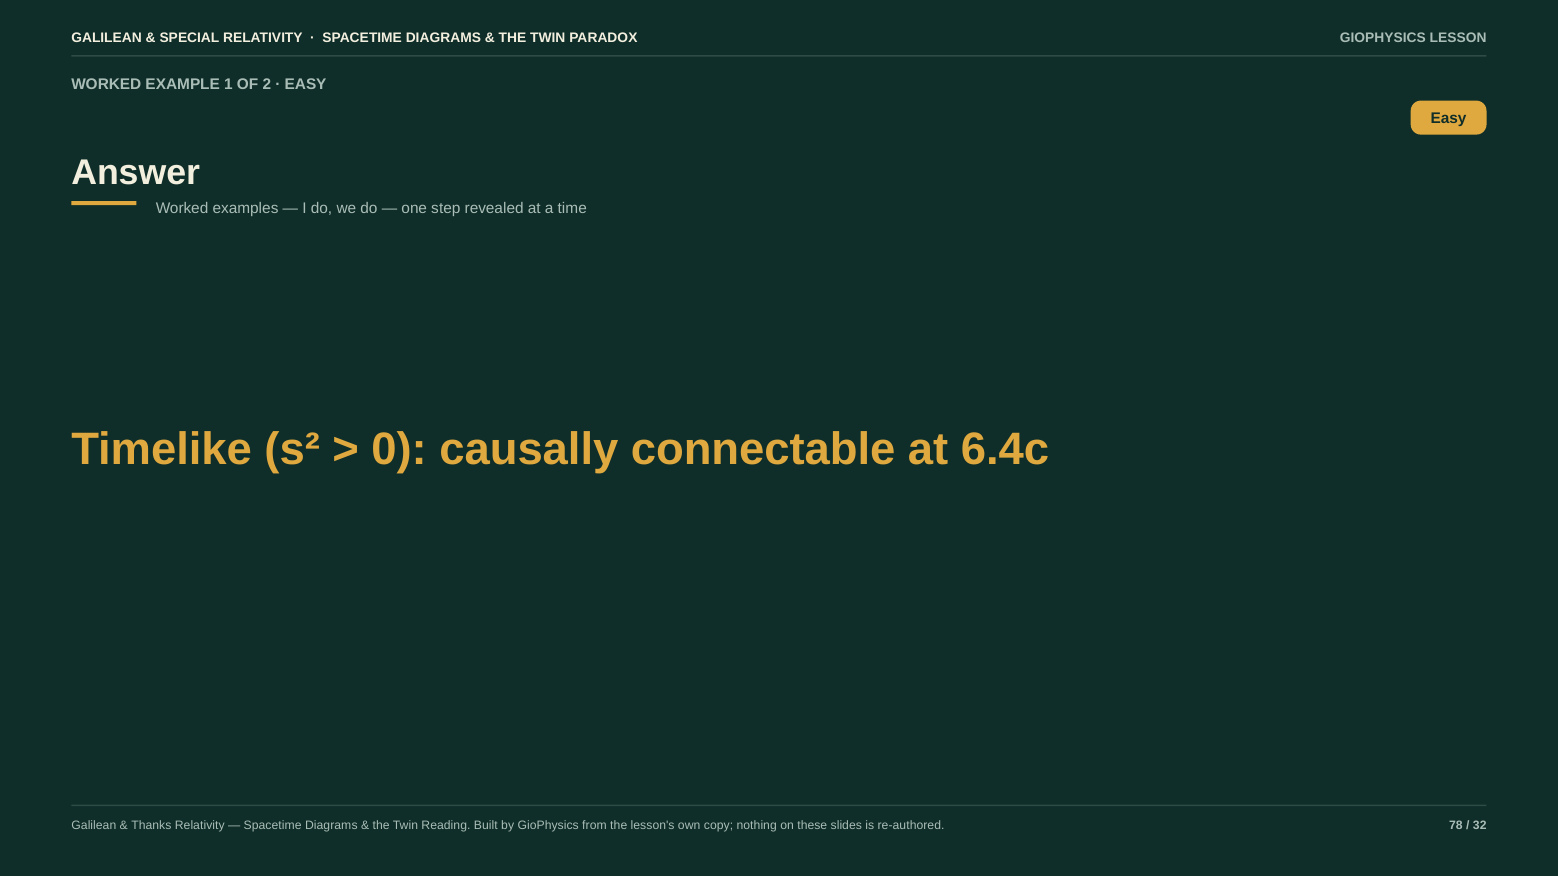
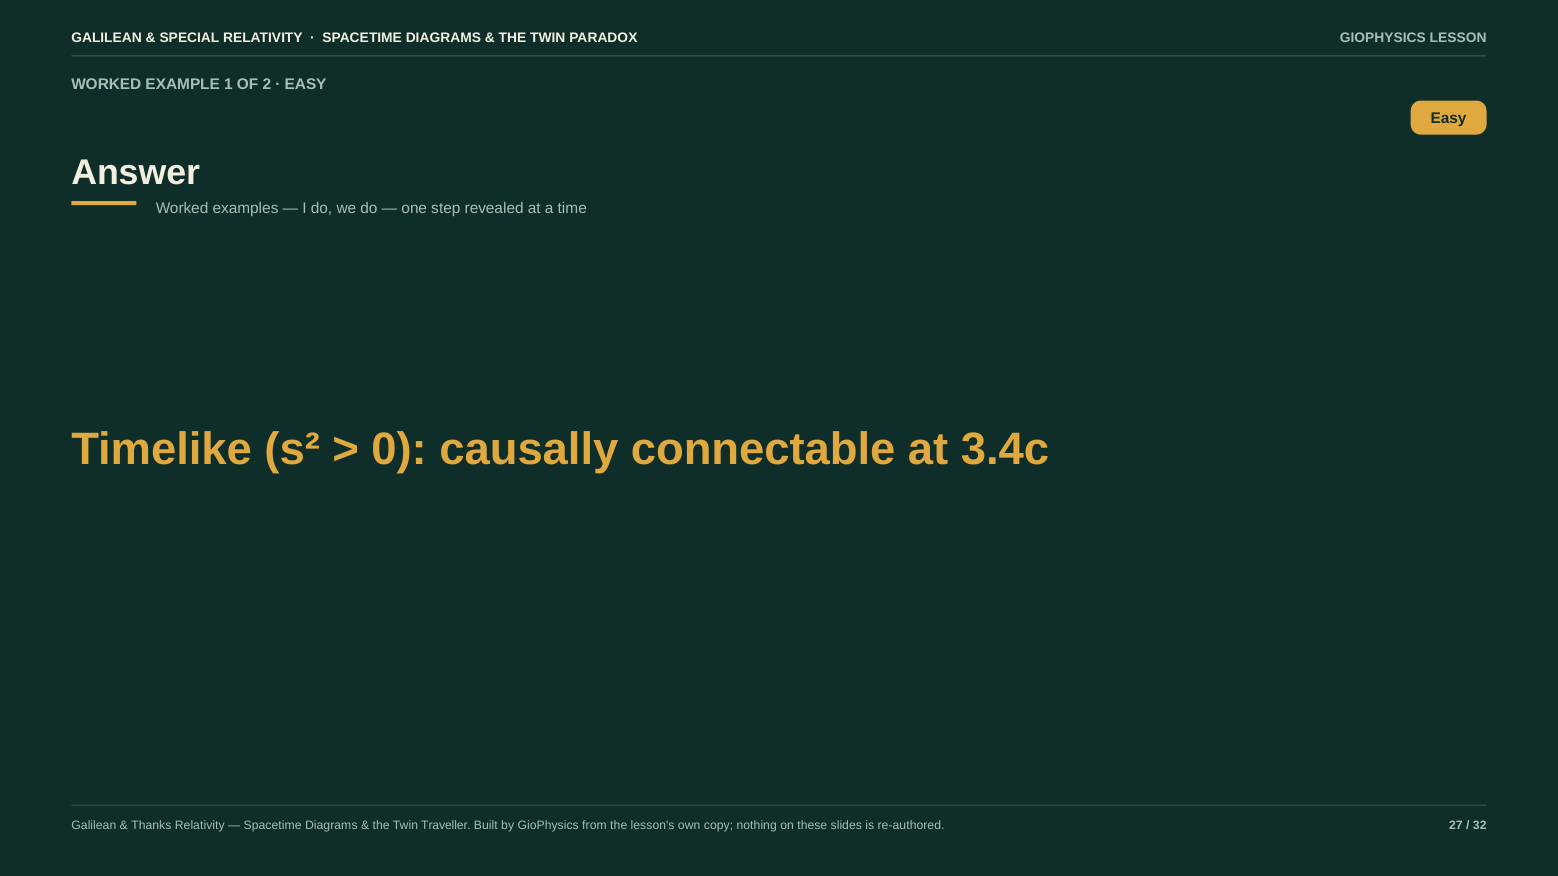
6.4c: 6.4c -> 3.4c
Reading: Reading -> Traveller
78: 78 -> 27
